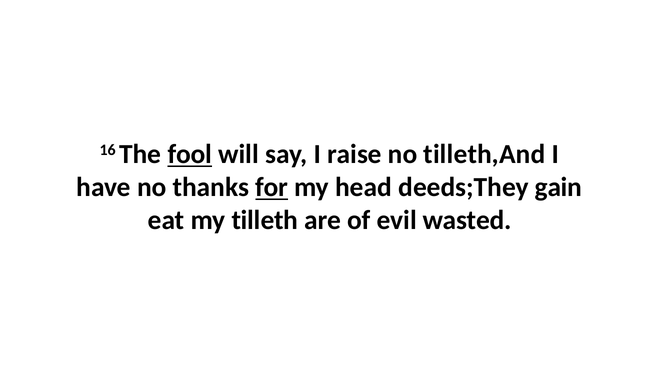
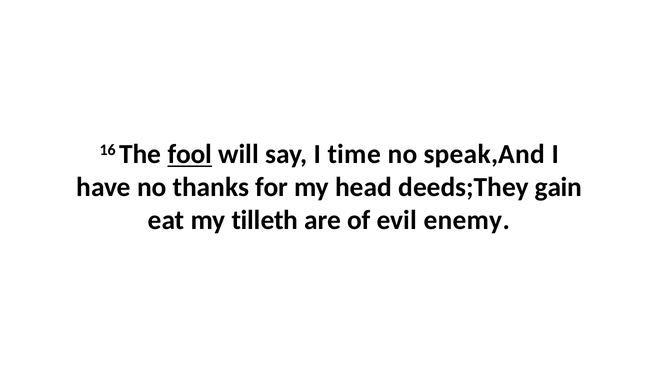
raise: raise -> time
tilleth,And: tilleth,And -> speak,And
for underline: present -> none
wasted: wasted -> enemy
